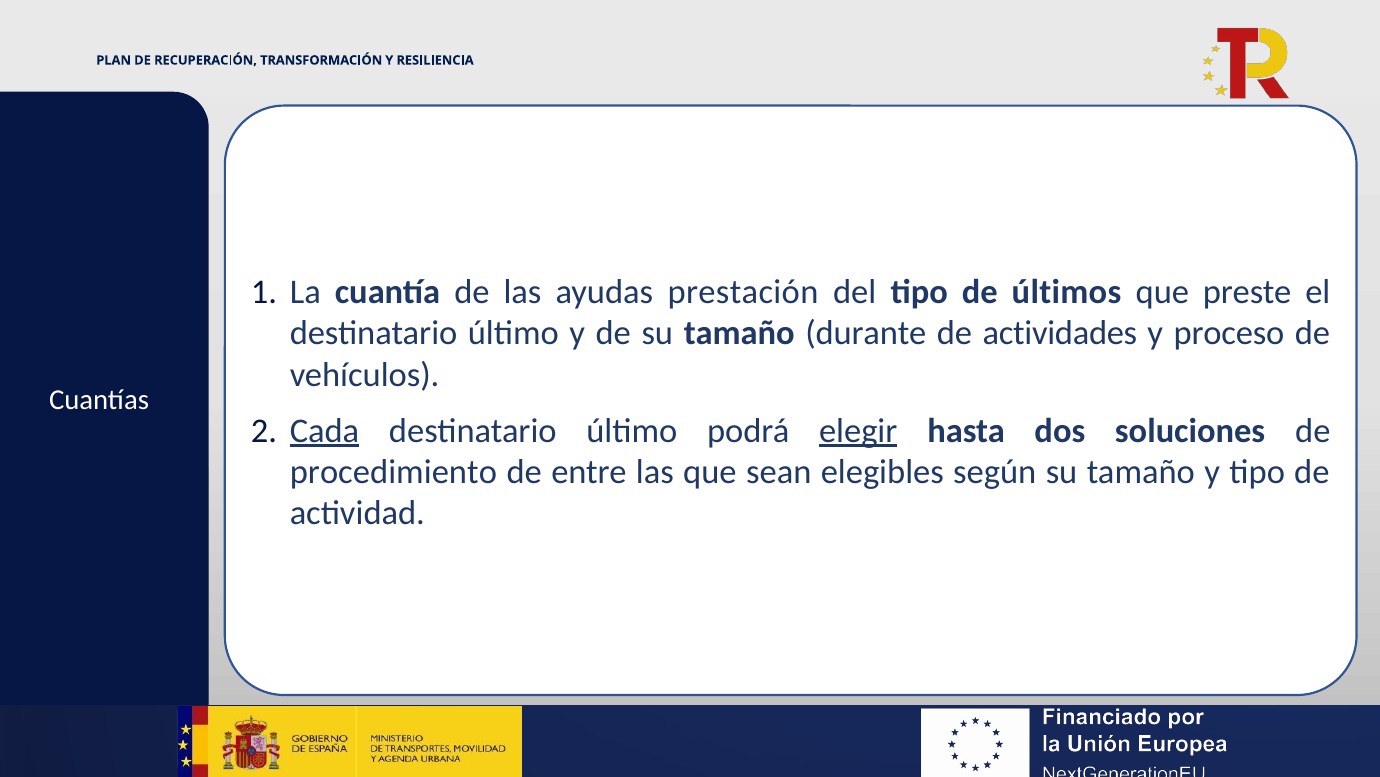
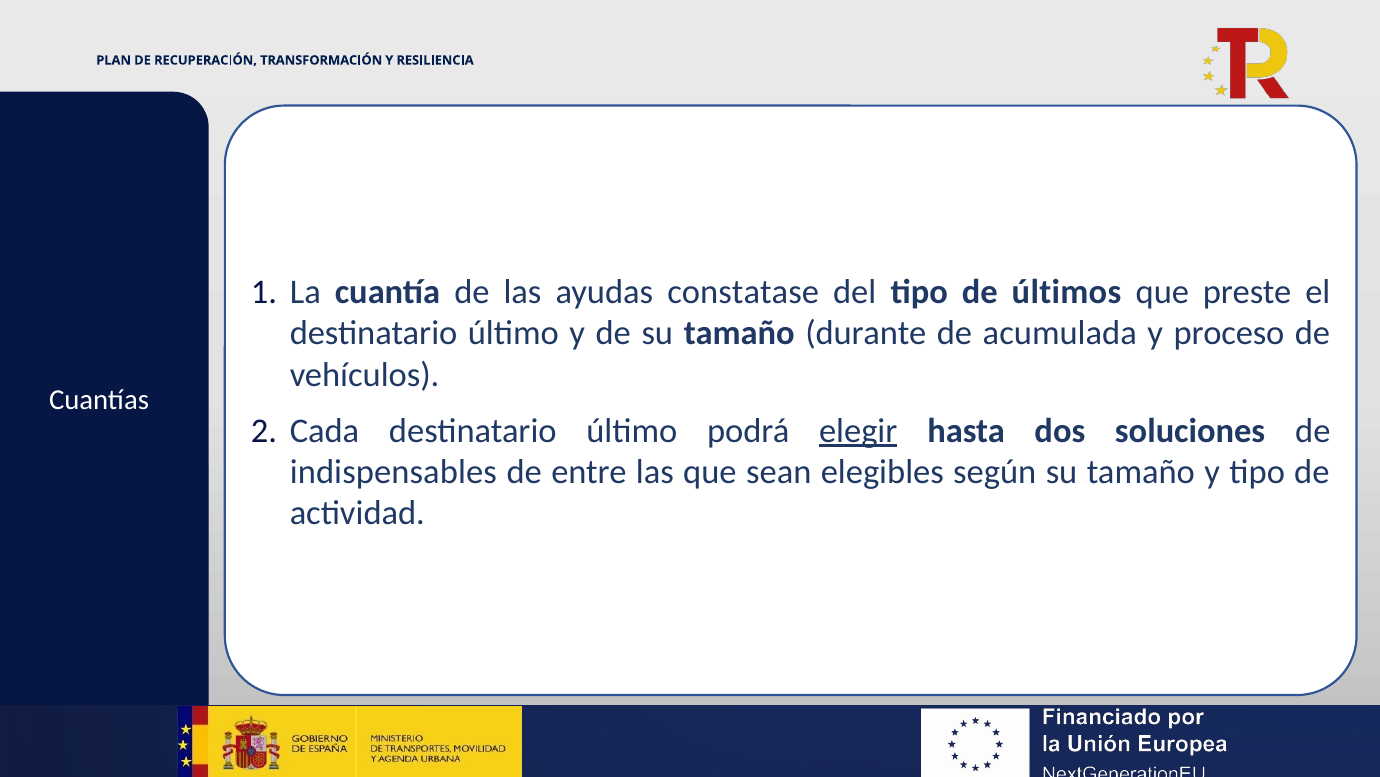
prestación: prestación -> constatase
actividades: actividades -> acumulada
Cada underline: present -> none
procedimiento: procedimiento -> indispensables
